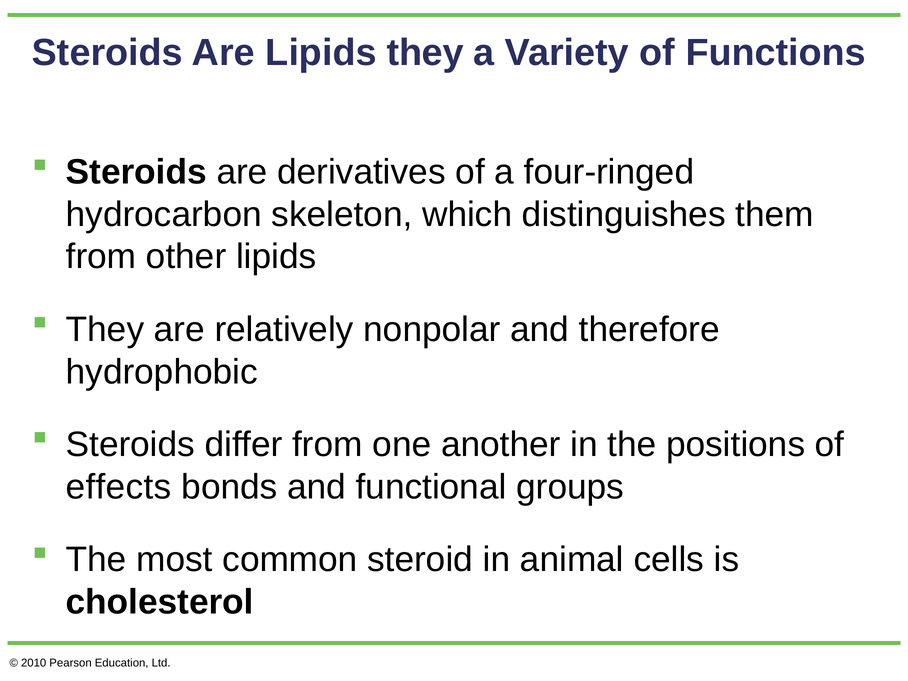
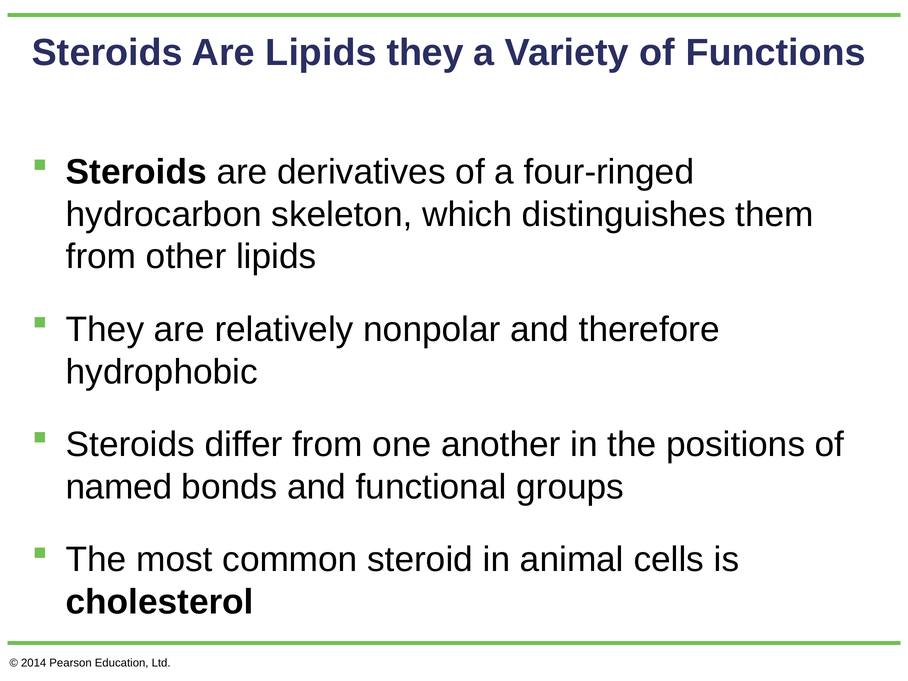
effects: effects -> named
2010: 2010 -> 2014
